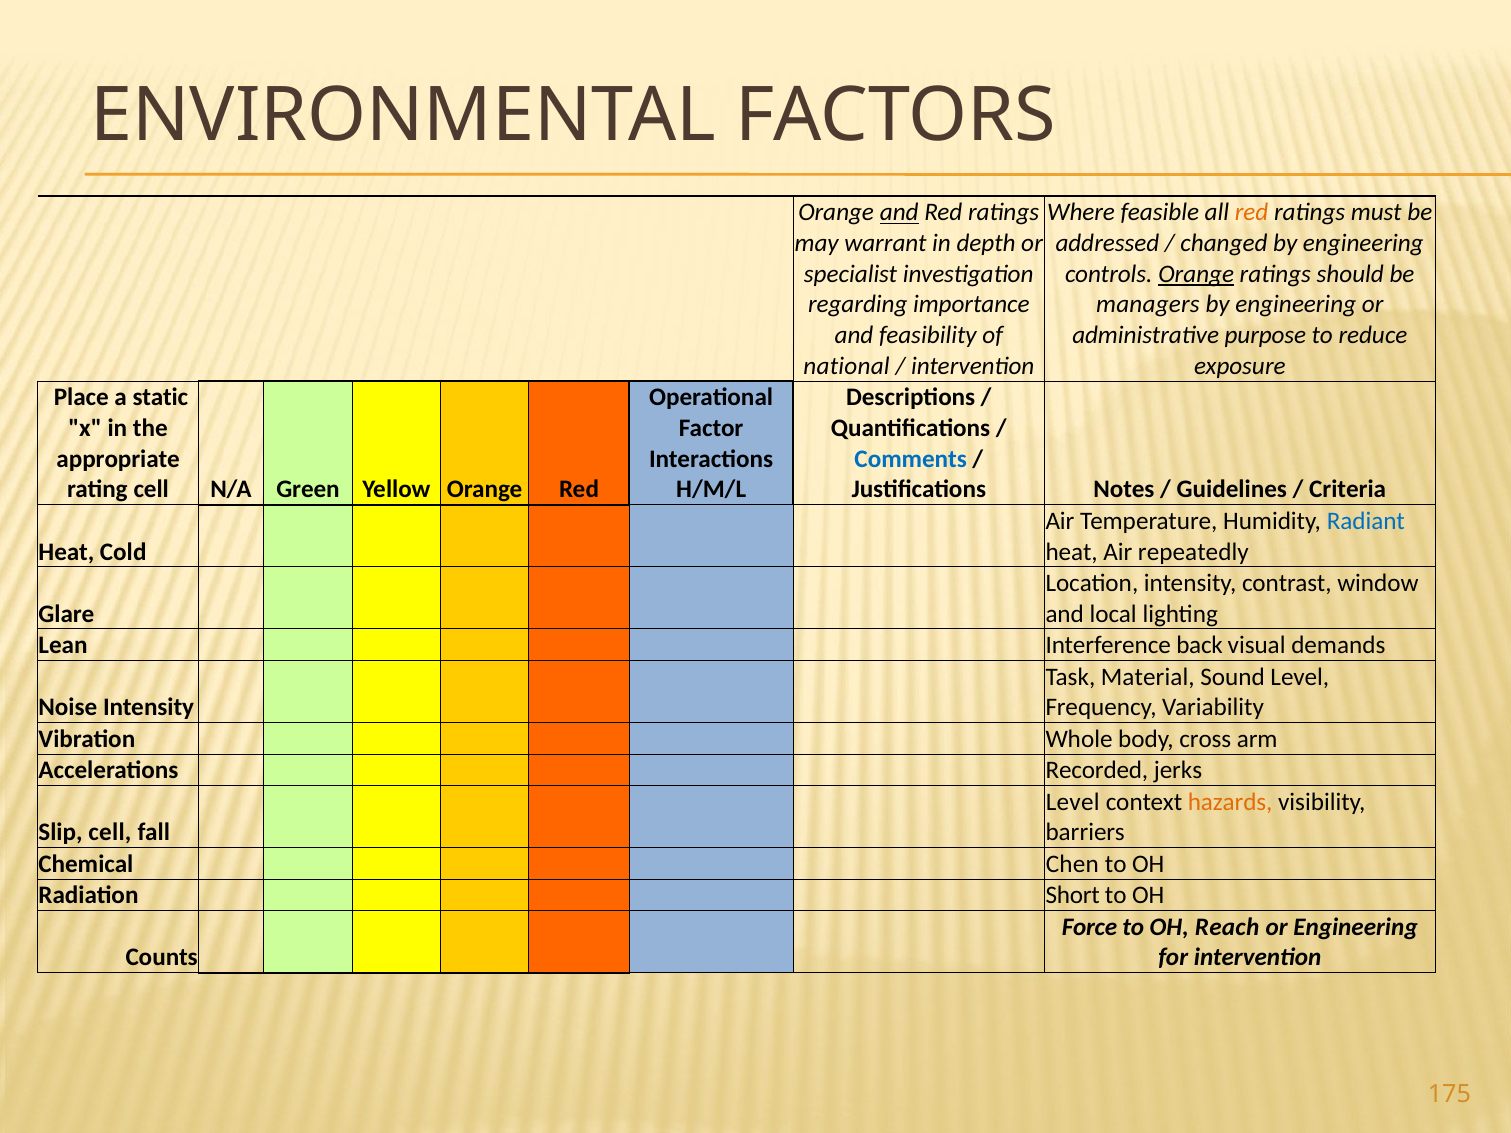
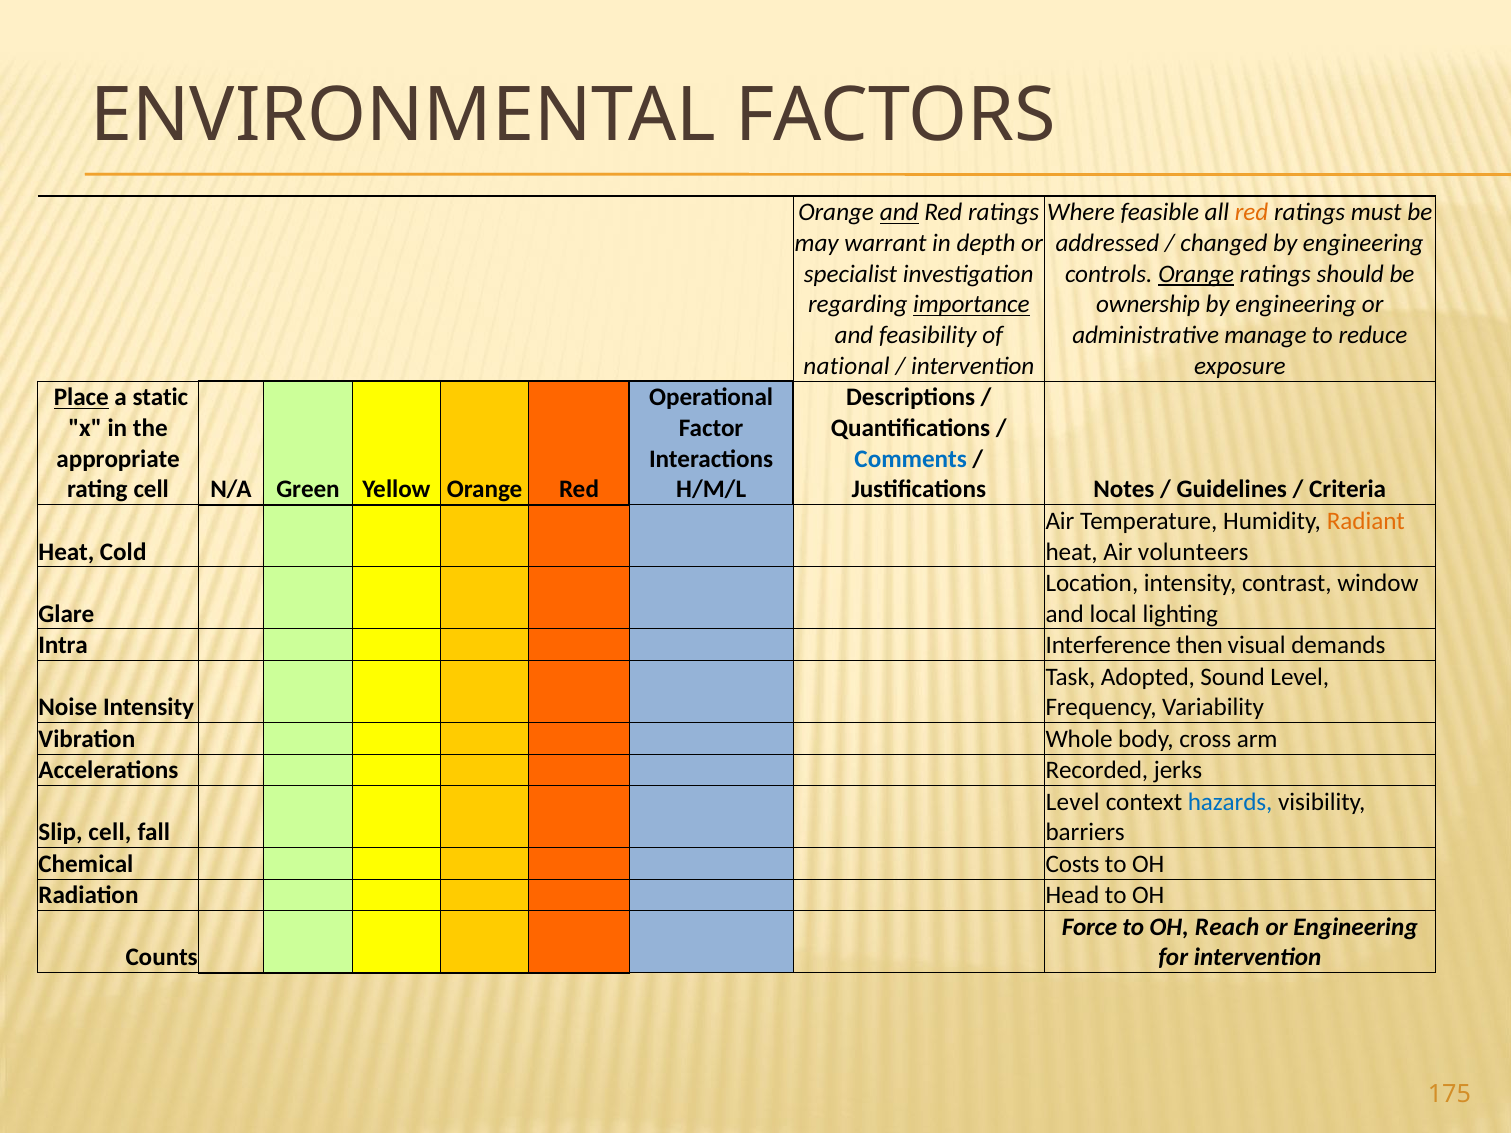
importance underline: none -> present
managers: managers -> ownership
purpose: purpose -> manage
Place underline: none -> present
Radiant colour: blue -> orange
repeatedly: repeatedly -> volunteers
Lean: Lean -> Intra
back: back -> then
Material: Material -> Adopted
hazards colour: orange -> blue
Chen: Chen -> Costs
Short: Short -> Head
